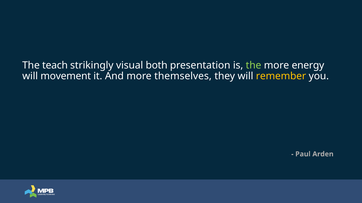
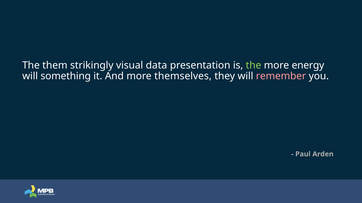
teach: teach -> them
both: both -> data
movement: movement -> something
remember colour: yellow -> pink
